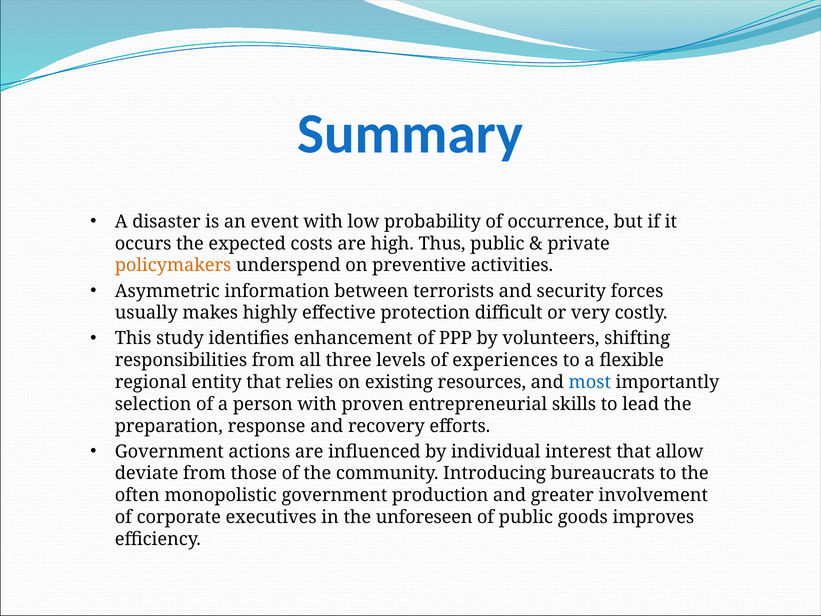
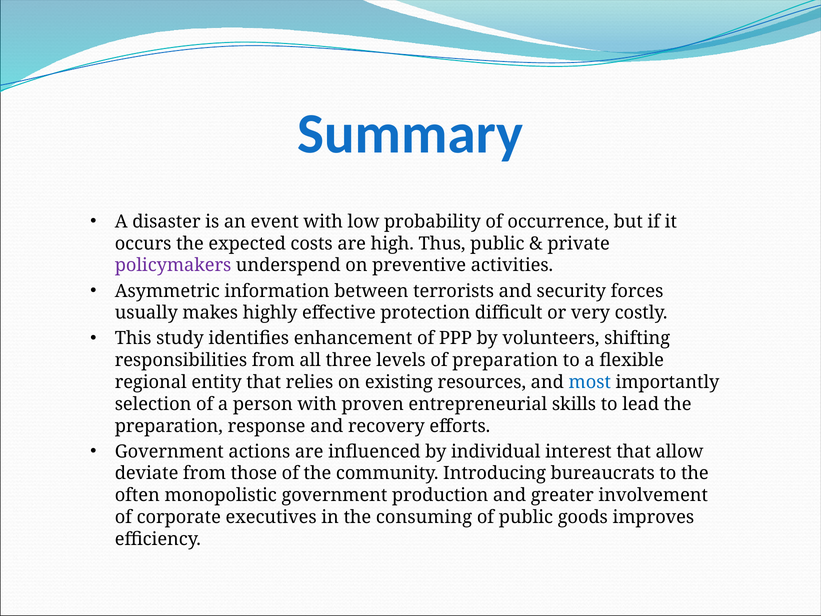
policymakers colour: orange -> purple
of experiences: experiences -> preparation
unforeseen: unforeseen -> consuming
